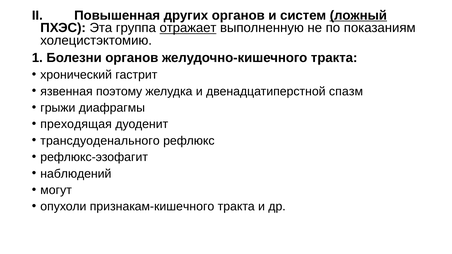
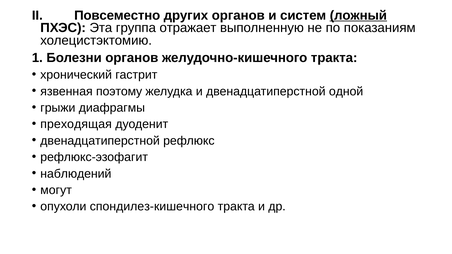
Повышенная: Повышенная -> Повсеместно
отражает underline: present -> none
спазм: спазм -> одной
трансдуоденального at (100, 141): трансдуоденального -> двенадцатиперстной
признакам-кишечного: признакам-кишечного -> спондилез-кишечного
